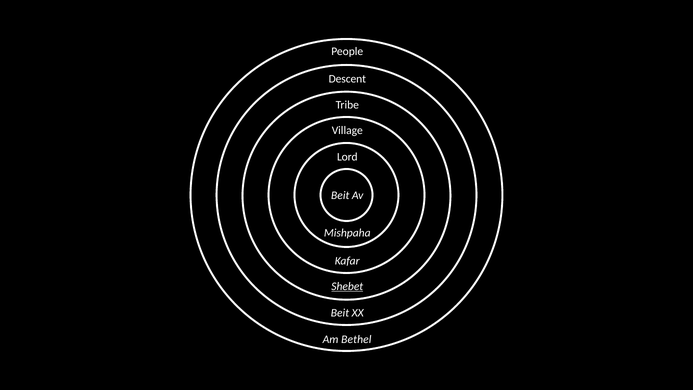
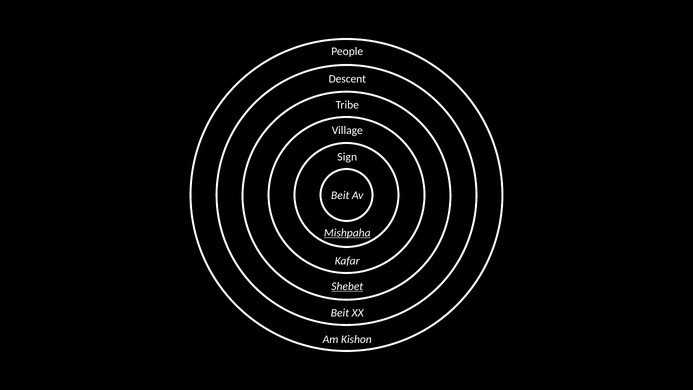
Lord: Lord -> Sign
Mishpaha underline: none -> present
Bethel: Bethel -> Kishon
